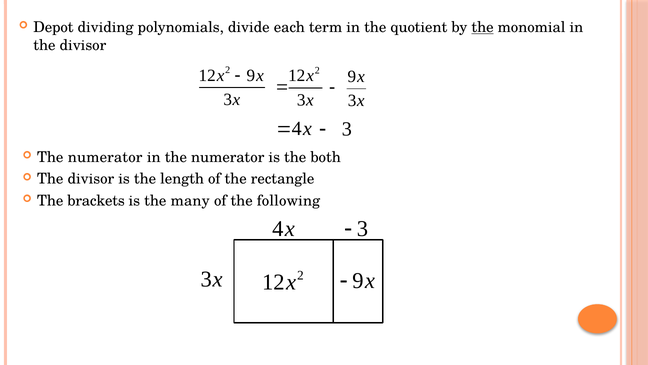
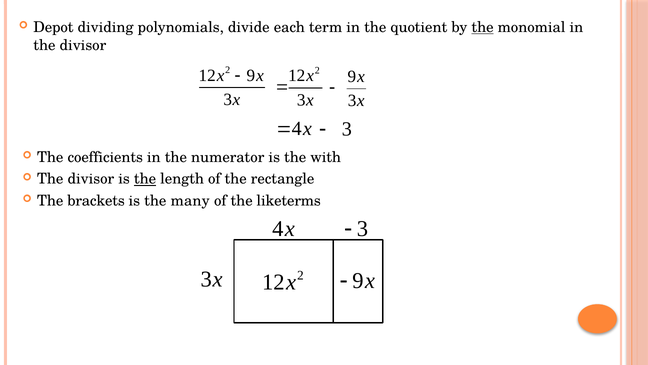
numerator at (105, 157): numerator -> coefficients
both: both -> with
the at (145, 179) underline: none -> present
following: following -> liketerms
